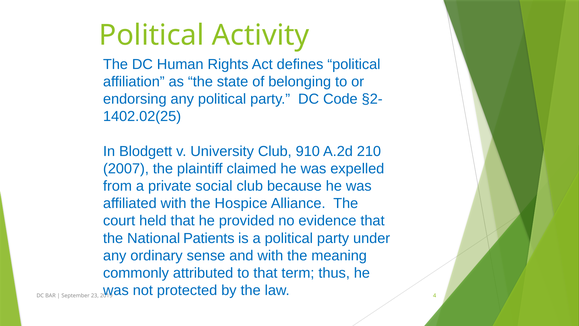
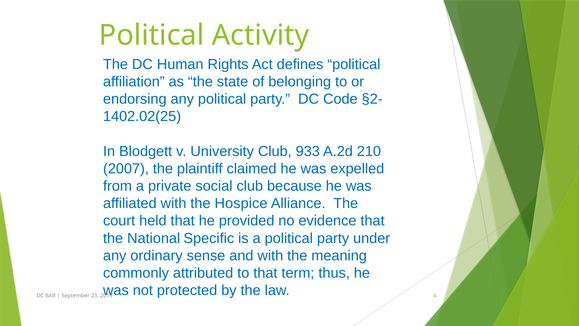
910: 910 -> 933
Patients: Patients -> Specific
